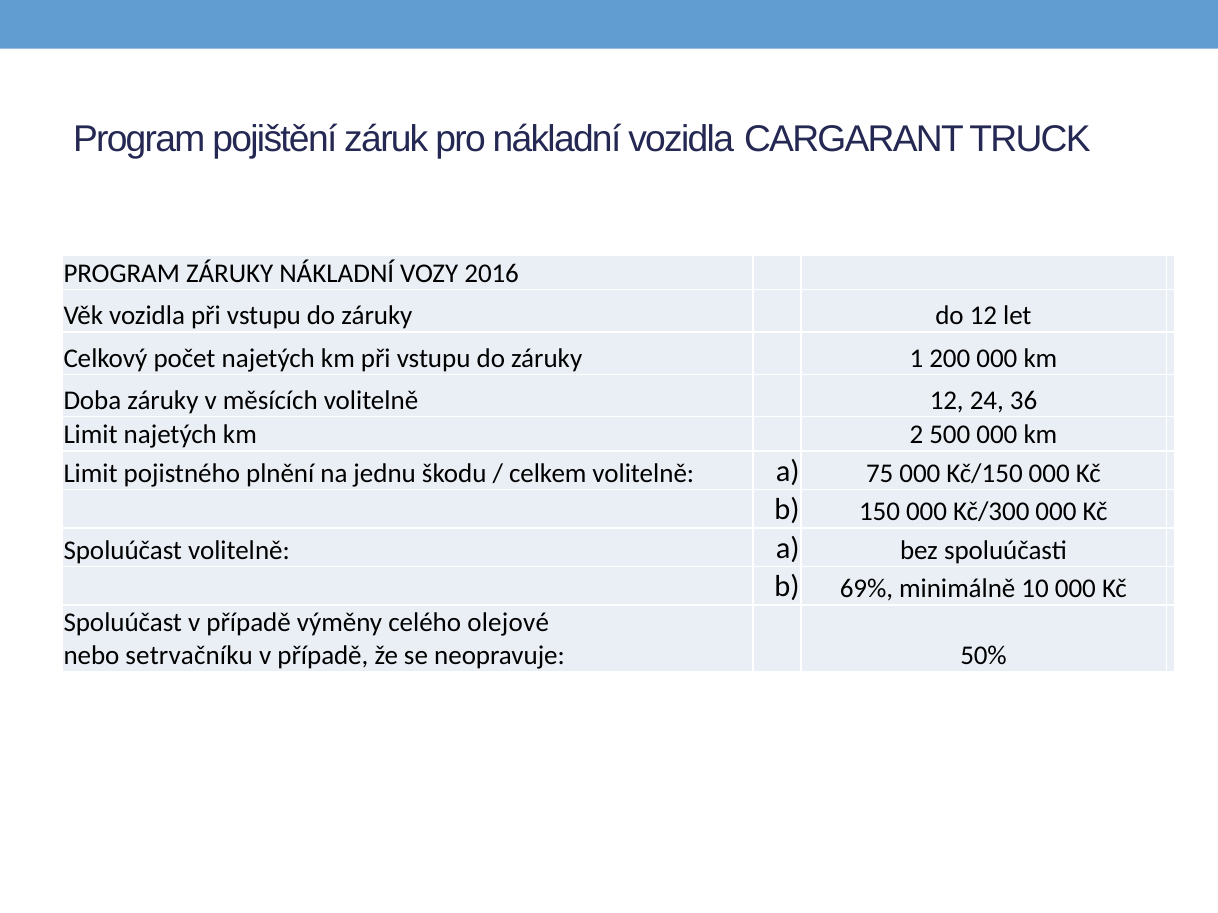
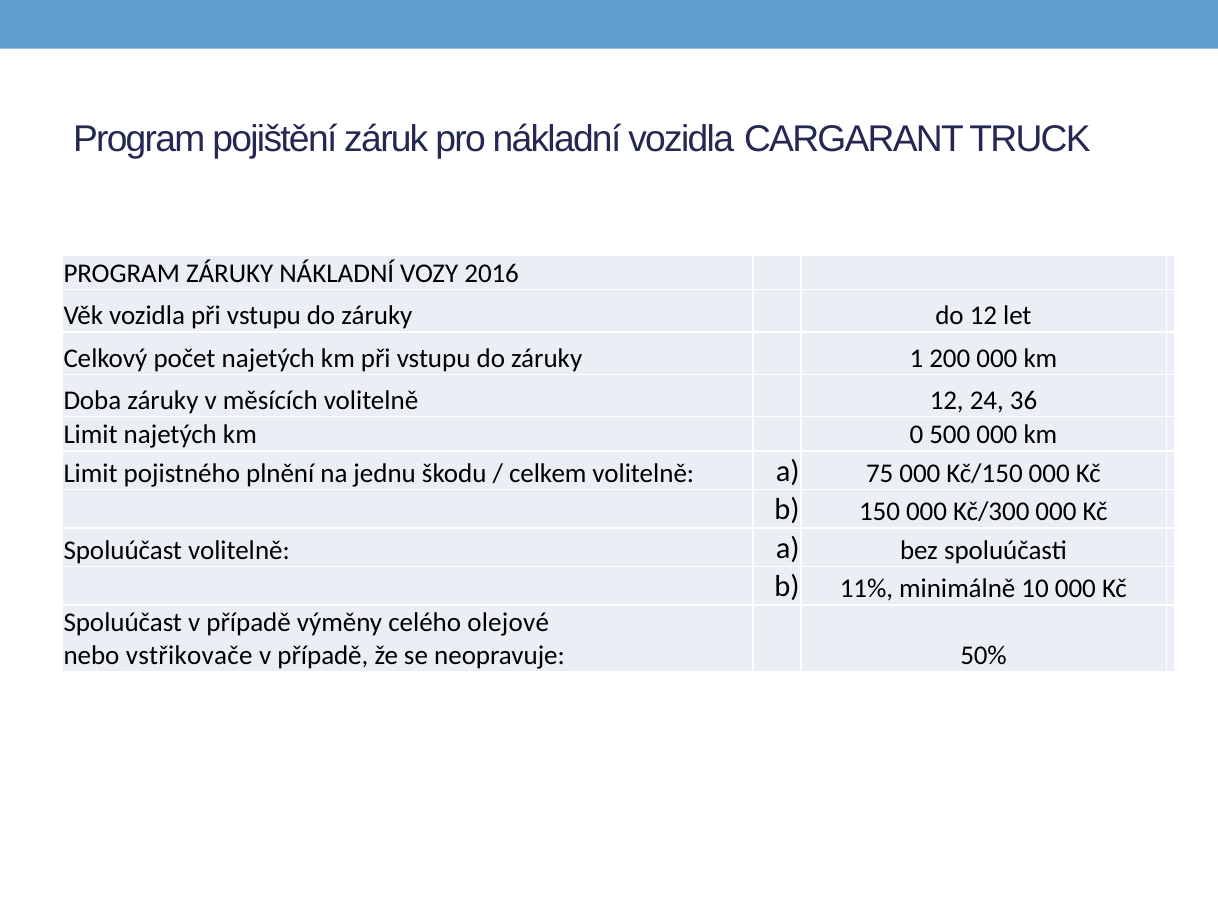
2: 2 -> 0
69%: 69% -> 11%
setrvačníku: setrvačníku -> vstřikovače
